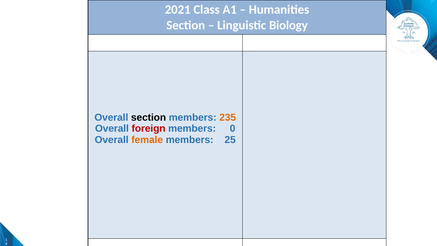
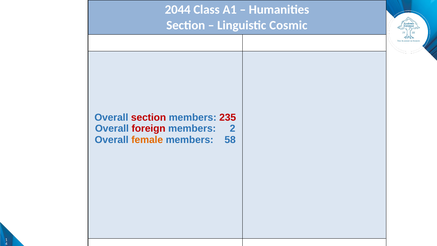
2021: 2021 -> 2044
Biology: Biology -> Cosmic
section at (149, 117) colour: black -> red
235 colour: orange -> red
0: 0 -> 2
25: 25 -> 58
